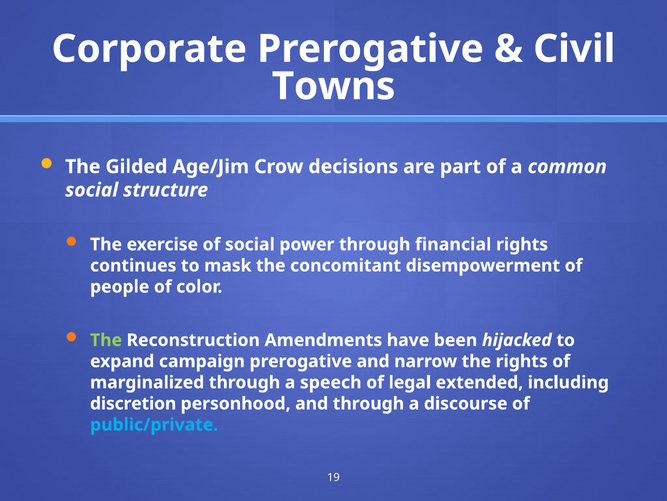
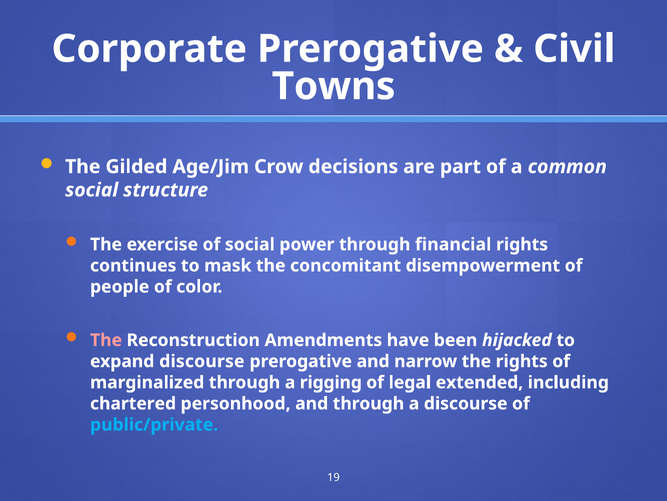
The at (106, 340) colour: light green -> pink
expand campaign: campaign -> discourse
speech: speech -> rigging
discretion: discretion -> chartered
